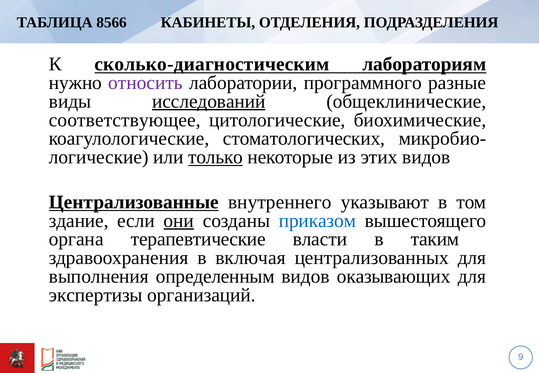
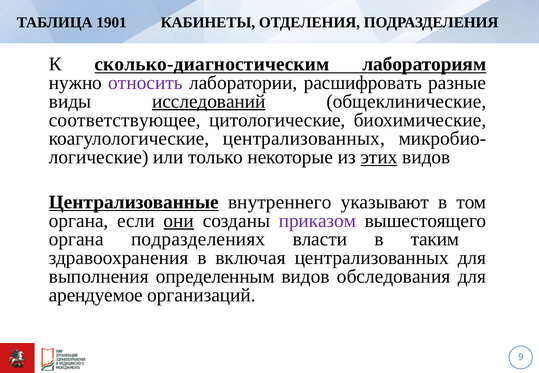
8566: 8566 -> 1901
программного: программного -> расшифровать
коагулологические стоматологических: стоматологических -> централизованных
только underline: present -> none
этих underline: none -> present
здание at (79, 221): здание -> органа
приказом colour: blue -> purple
терапевтические: терапевтические -> подразделениях
оказывающих: оказывающих -> обследования
экспертизы: экспертизы -> арендуемое
